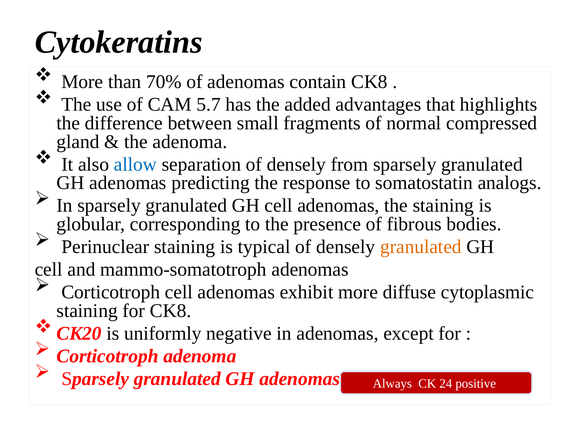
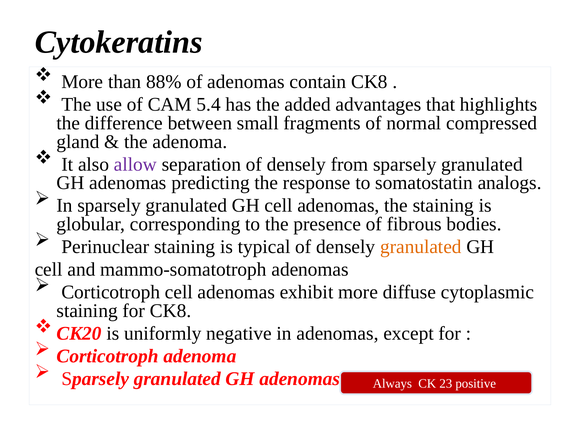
70%: 70% -> 88%
5.7: 5.7 -> 5.4
allow colour: blue -> purple
24: 24 -> 23
